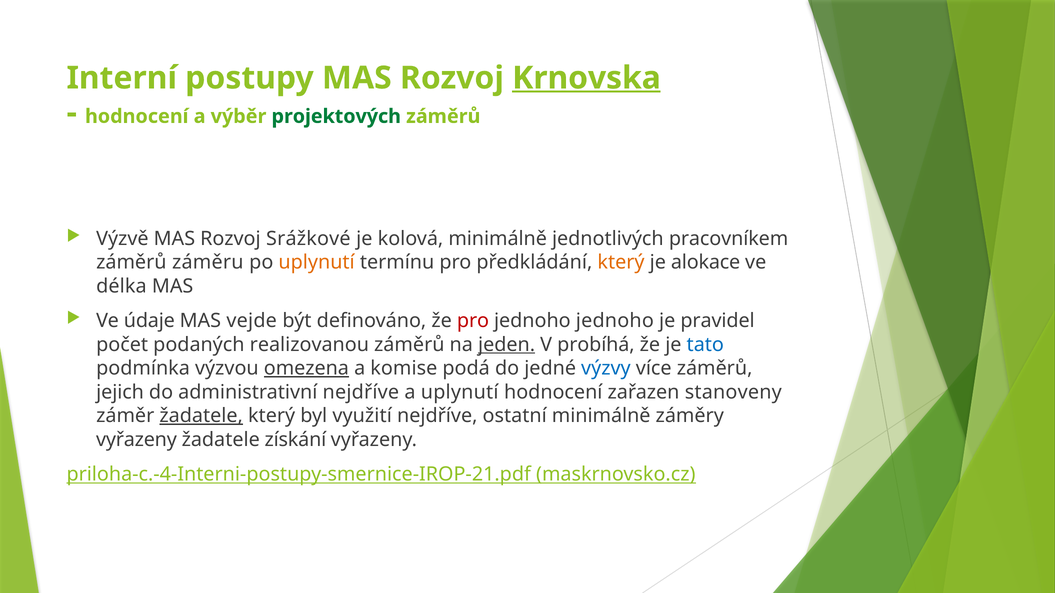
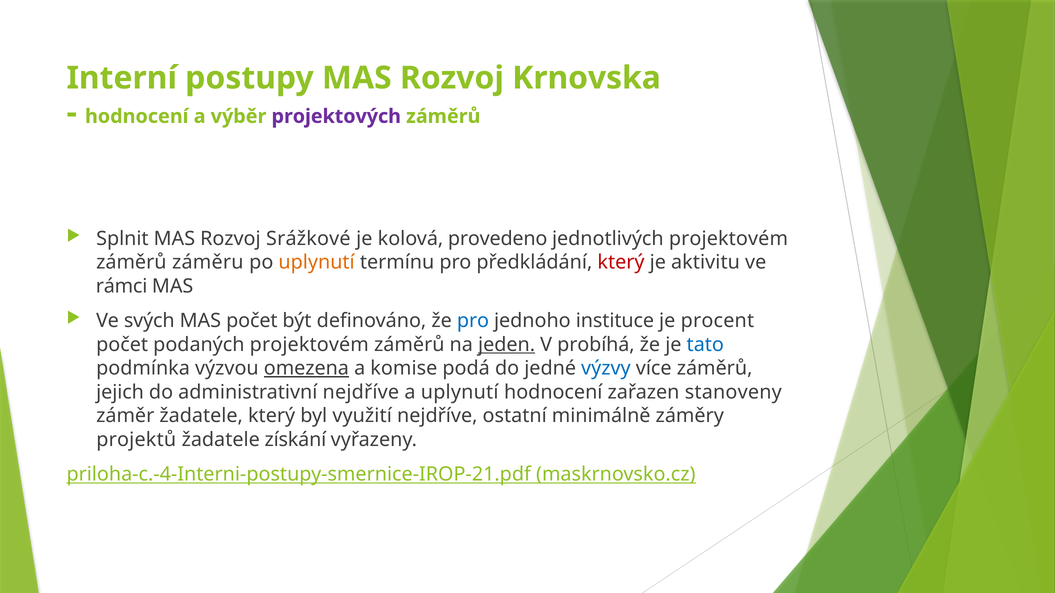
Krnovska underline: present -> none
projektových colour: green -> purple
Výzvě: Výzvě -> Splnit
kolová minimálně: minimálně -> provedeno
jednotlivých pracovníkem: pracovníkem -> projektovém
který at (621, 263) colour: orange -> red
alokace: alokace -> aktivitu
délka: délka -> rámci
údaje: údaje -> svých
MAS vejde: vejde -> počet
pro at (473, 321) colour: red -> blue
jednoho jednoho: jednoho -> instituce
pravidel: pravidel -> procent
podaných realizovanou: realizovanou -> projektovém
žadatele at (201, 416) underline: present -> none
vyřazeny at (136, 440): vyřazeny -> projektů
